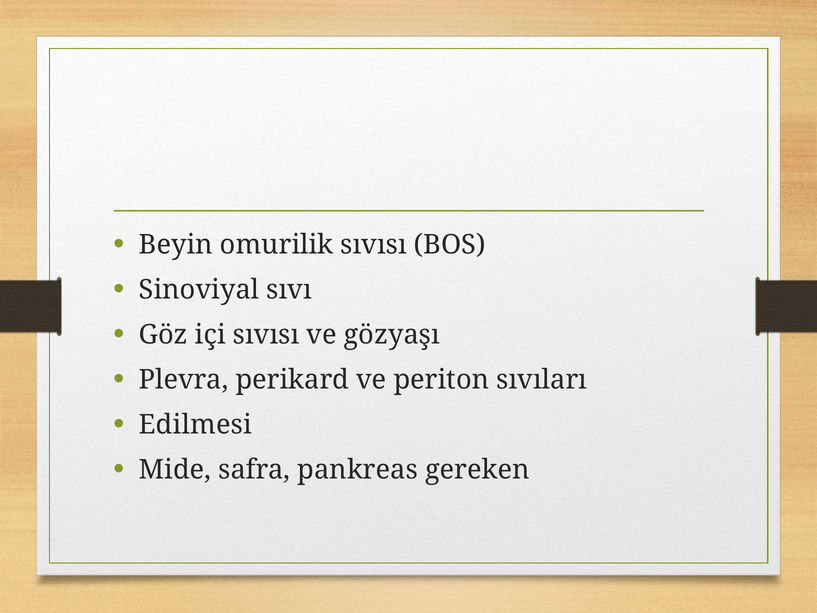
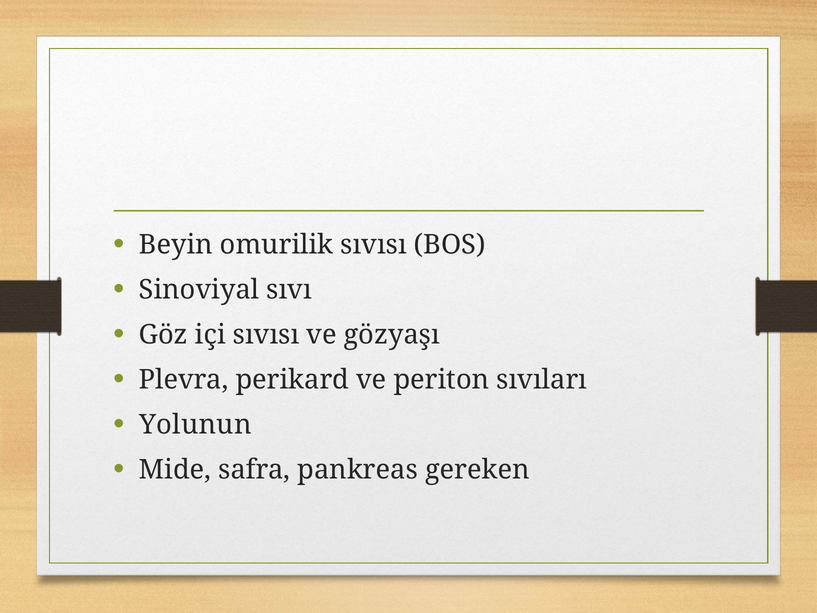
Edilmesi: Edilmesi -> Yolunun
